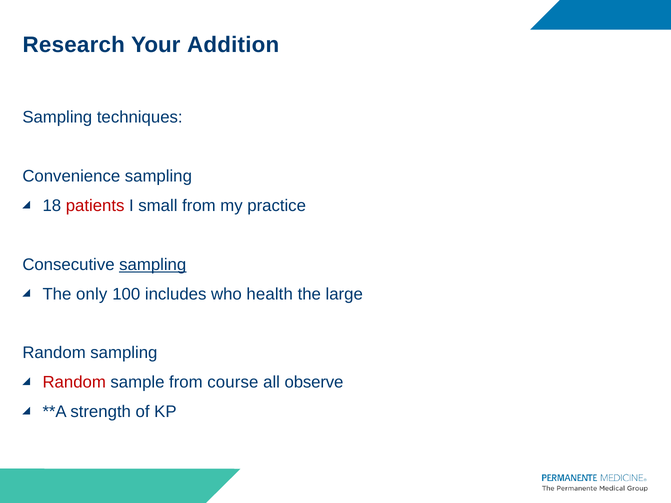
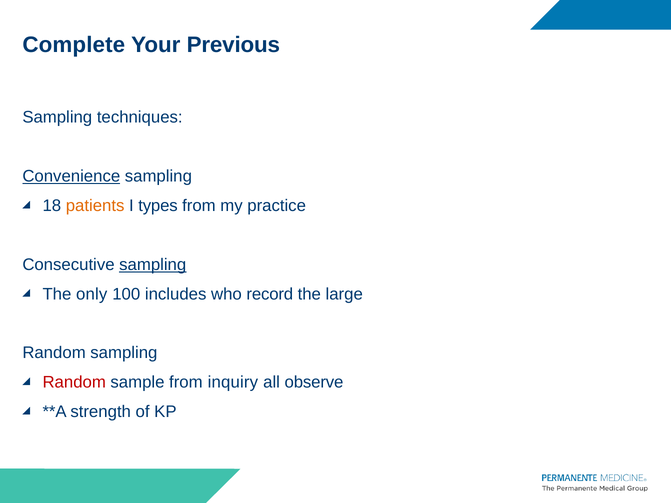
Research: Research -> Complete
Addition: Addition -> Previous
Convenience underline: none -> present
patients colour: red -> orange
small: small -> types
health: health -> record
course: course -> inquiry
